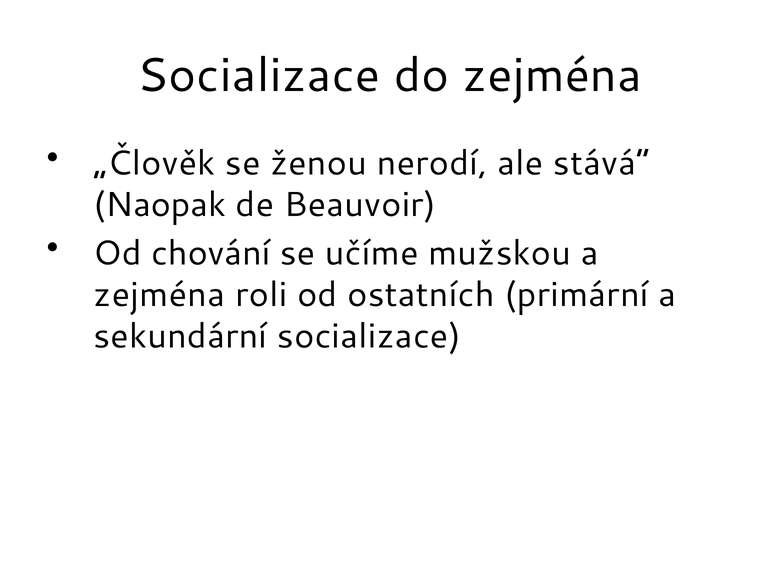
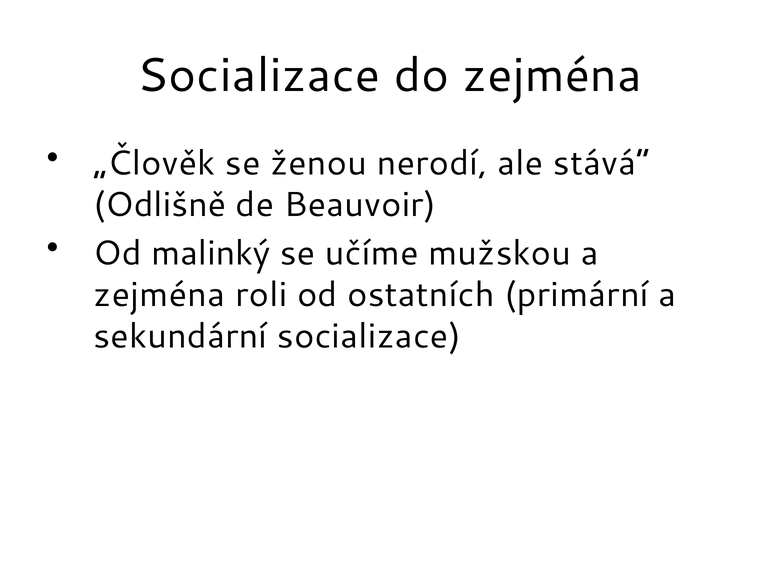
Naopak: Naopak -> Odlišně
chování: chování -> malinký
